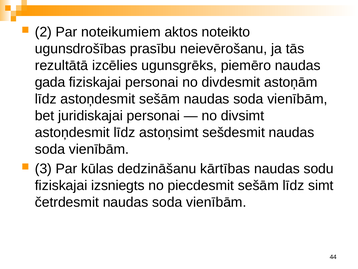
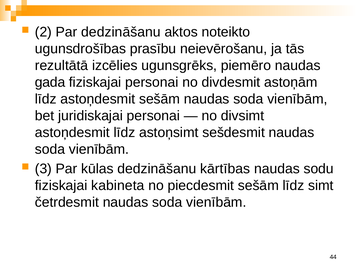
Par noteikumiem: noteikumiem -> dedzināšanu
izsniegts: izsniegts -> kabineta
